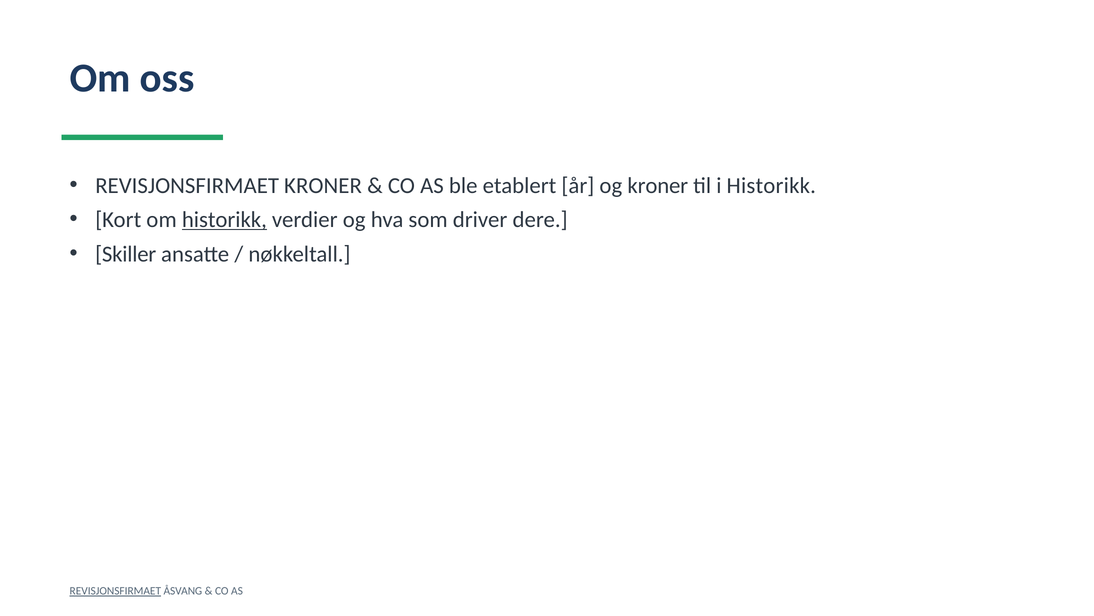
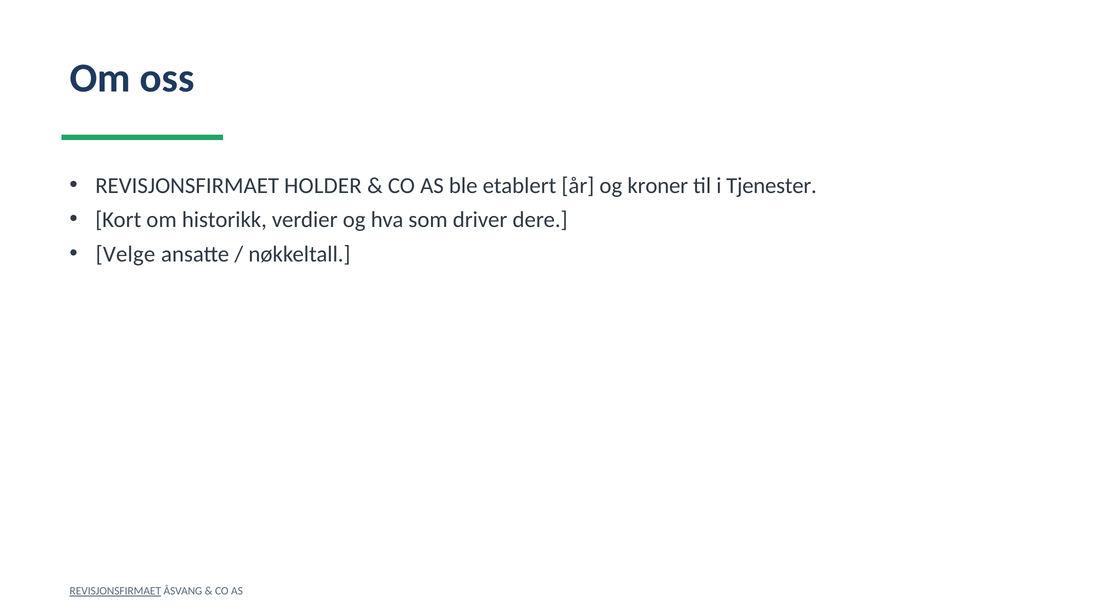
REVISJONSFIRMAET KRONER: KRONER -> HOLDER
i Historikk: Historikk -> Tjenester
historikk at (224, 219) underline: present -> none
Skiller: Skiller -> Velge
